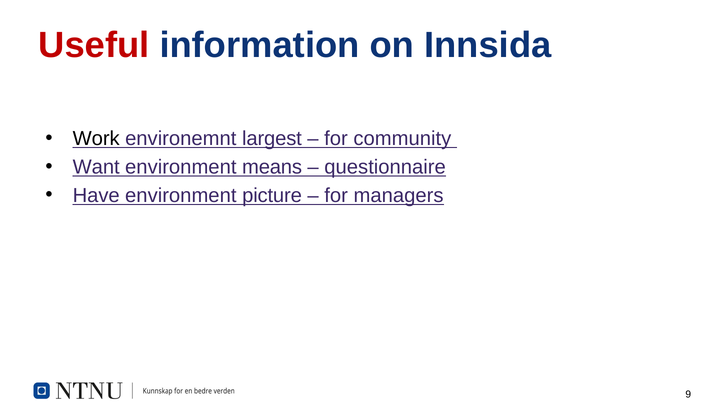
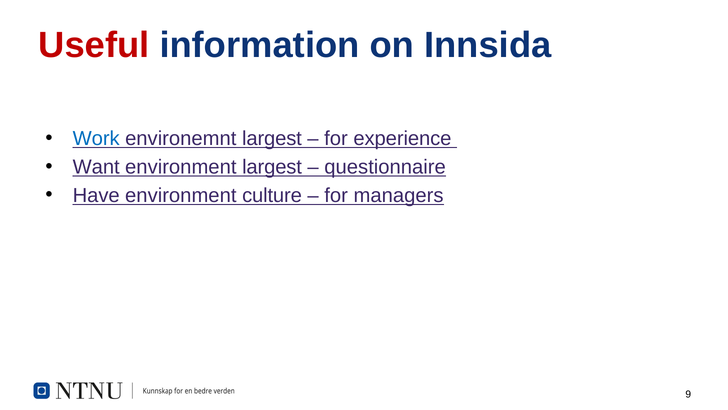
Work colour: black -> blue
community: community -> experience
environment means: means -> largest
picture: picture -> culture
